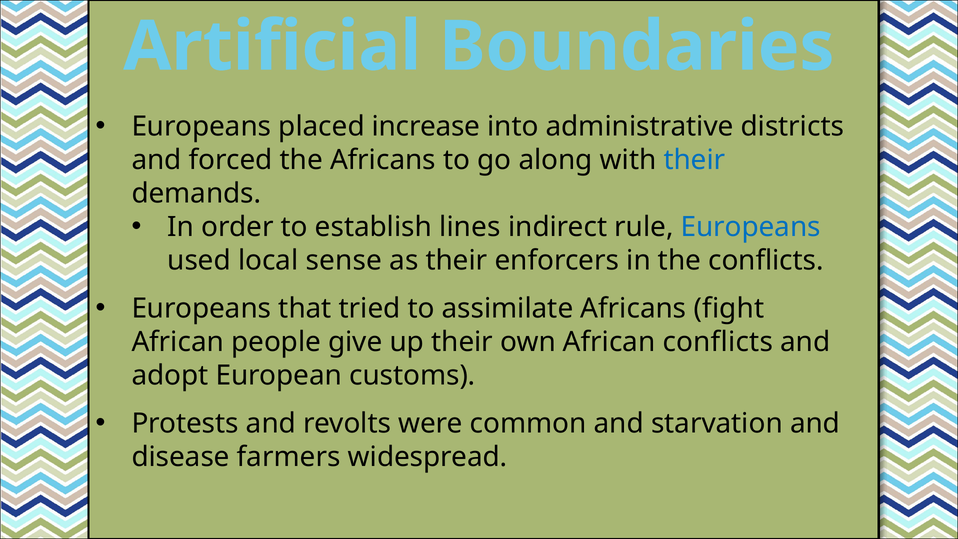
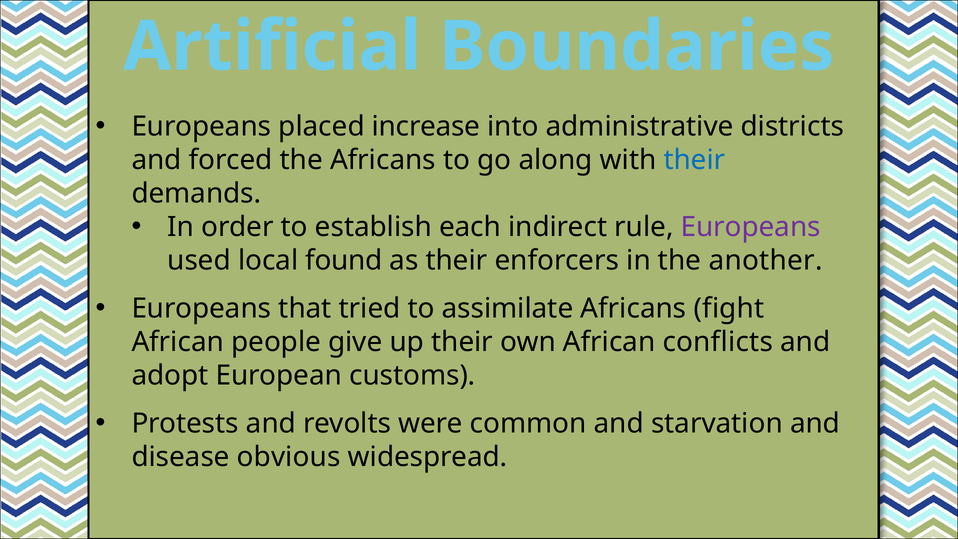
lines: lines -> each
Europeans at (751, 227) colour: blue -> purple
sense: sense -> found
the conflicts: conflicts -> another
farmers: farmers -> obvious
